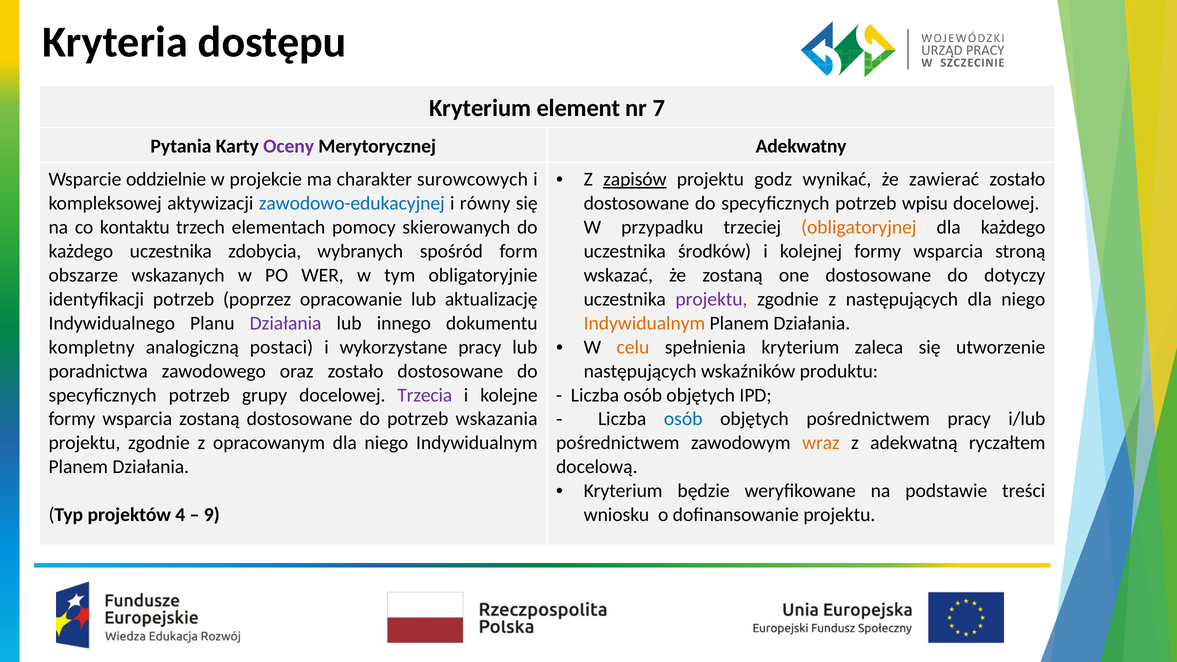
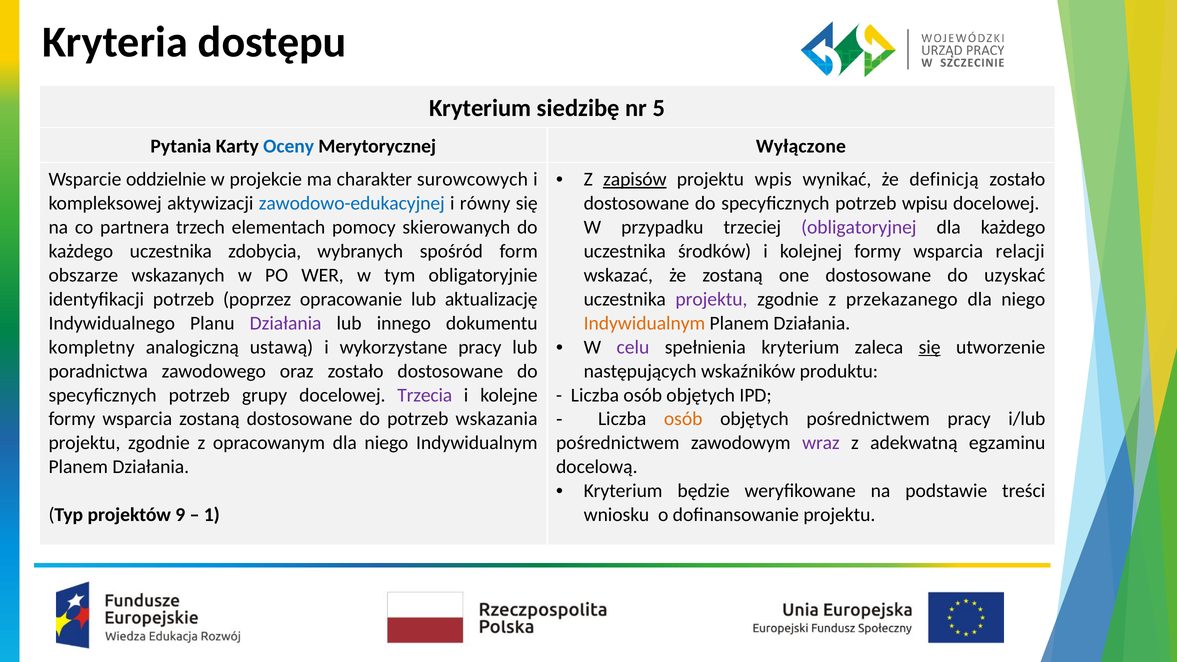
element: element -> siedzibę
7: 7 -> 5
Oceny colour: purple -> blue
Adekwatny: Adekwatny -> Wyłączone
godz: godz -> wpis
zawierać: zawierać -> definicją
kontaktu: kontaktu -> partnera
obligatoryjnej colour: orange -> purple
stroną: stroną -> relacji
dotyczy: dotyczy -> uzyskać
z następujących: następujących -> przekazanego
celu colour: orange -> purple
się at (930, 347) underline: none -> present
postaci: postaci -> ustawą
osób at (683, 419) colour: blue -> orange
wraz colour: orange -> purple
ryczałtem: ryczałtem -> egzaminu
4: 4 -> 9
9: 9 -> 1
